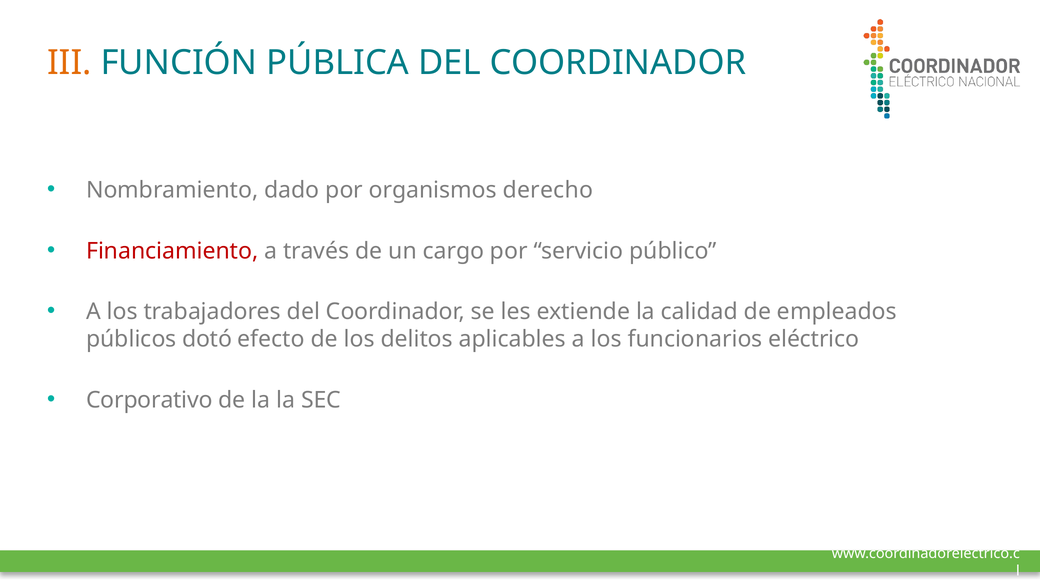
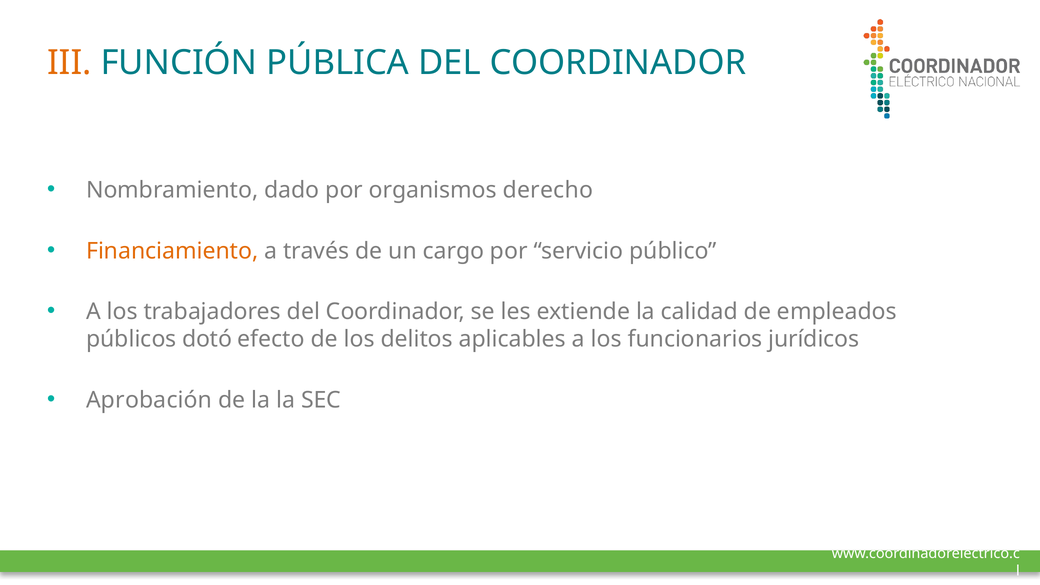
Financiamiento colour: red -> orange
eléctrico: eléctrico -> jurídicos
Corporativo: Corporativo -> Aprobación
